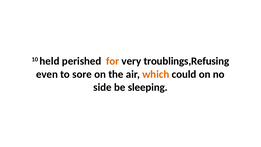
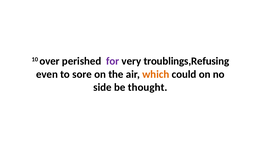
held: held -> over
for colour: orange -> purple
sleeping: sleeping -> thought
